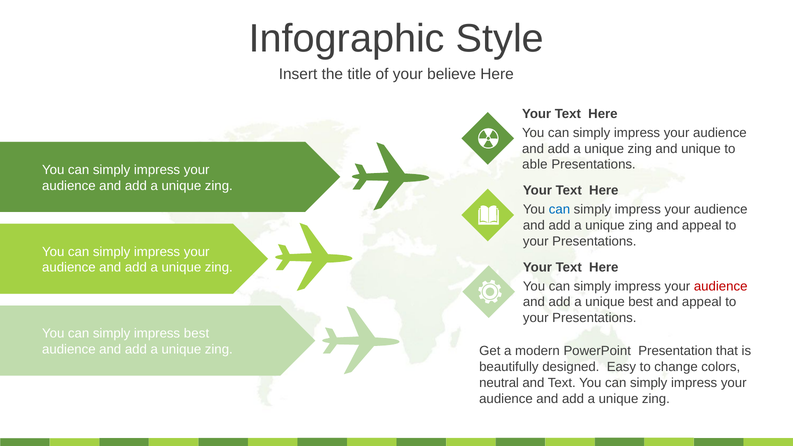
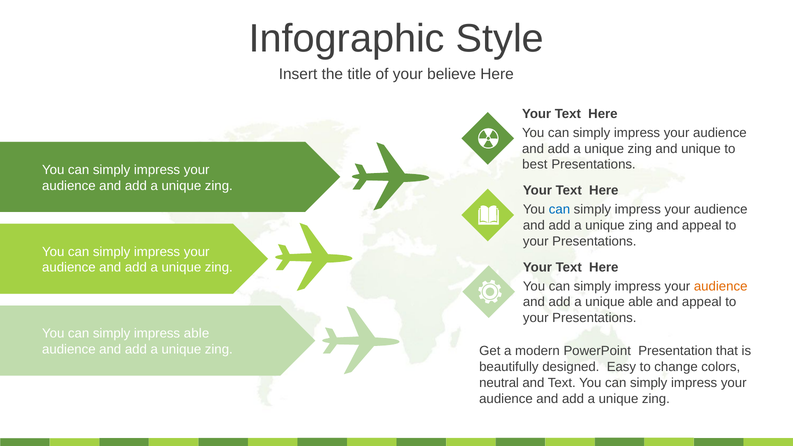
able: able -> best
audience at (721, 286) colour: red -> orange
unique best: best -> able
impress best: best -> able
